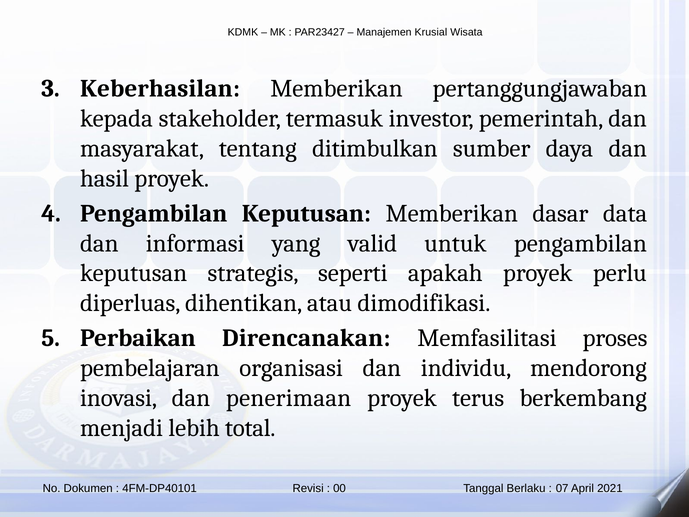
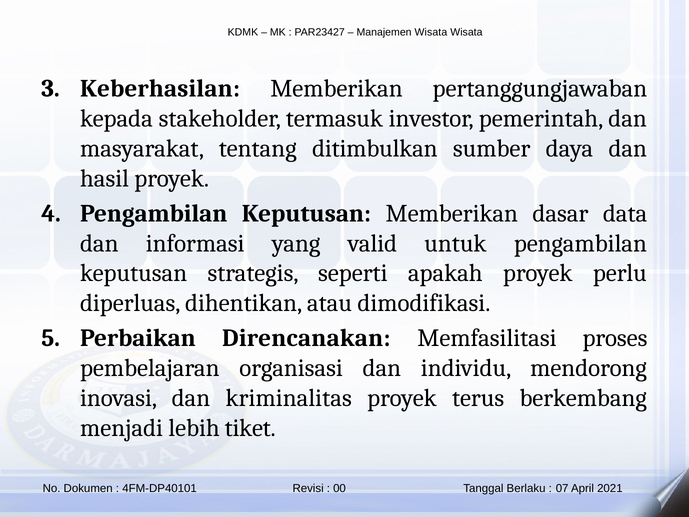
Krusial at (431, 32): Krusial -> Wisata
penerimaan: penerimaan -> kriminalitas
total: total -> tiket
